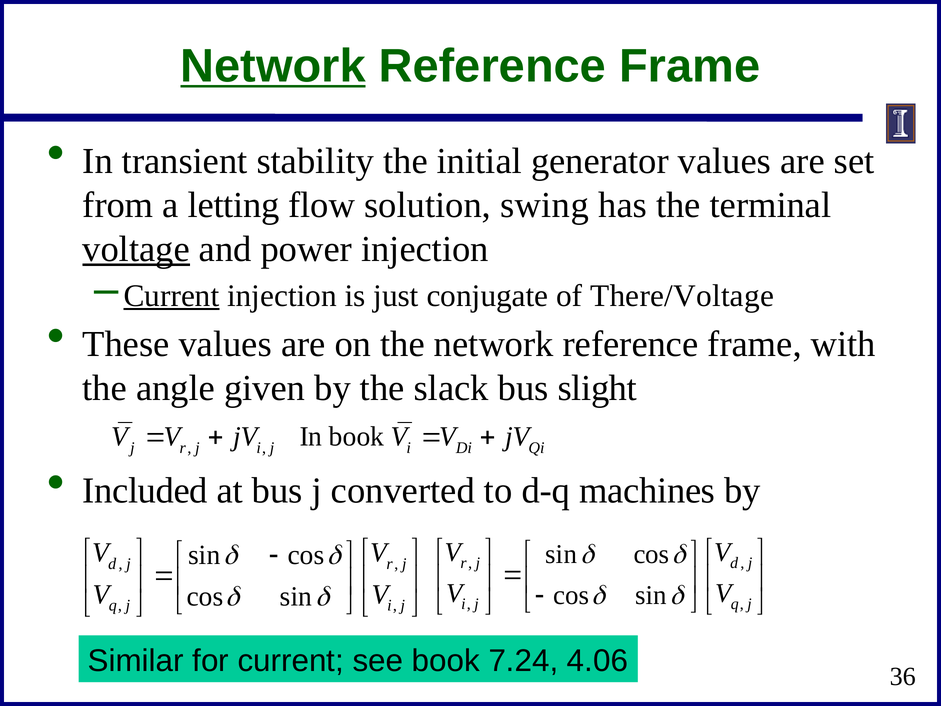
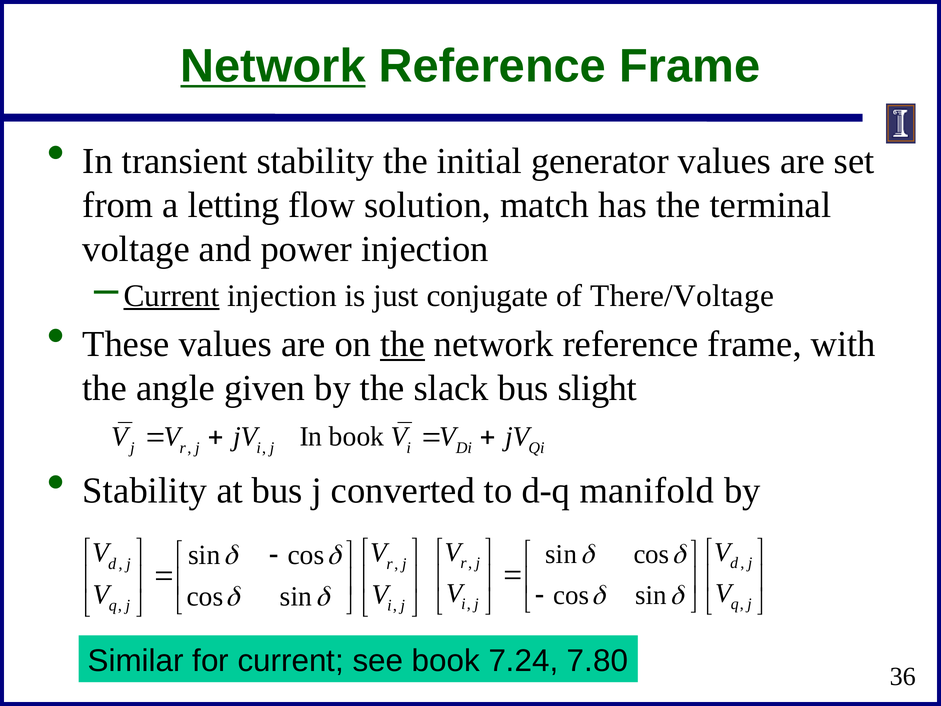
swing: swing -> match
voltage underline: present -> none
the at (403, 344) underline: none -> present
Included at (145, 491): Included -> Stability
machines: machines -> manifold
4.06: 4.06 -> 7.80
